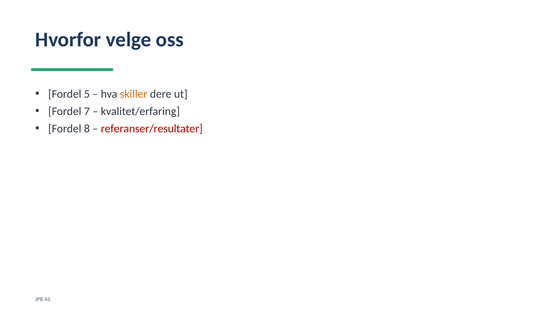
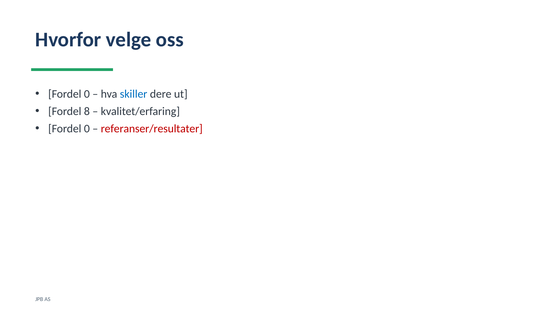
5 at (87, 94): 5 -> 0
skiller colour: orange -> blue
7: 7 -> 8
8 at (87, 128): 8 -> 0
